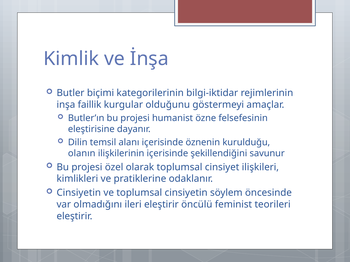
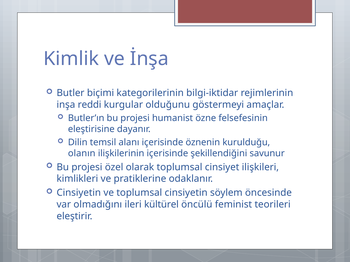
faillik: faillik -> reddi
ileri eleştirir: eleştirir -> kültürel
